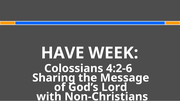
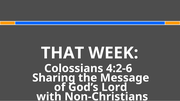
HAVE: HAVE -> THAT
